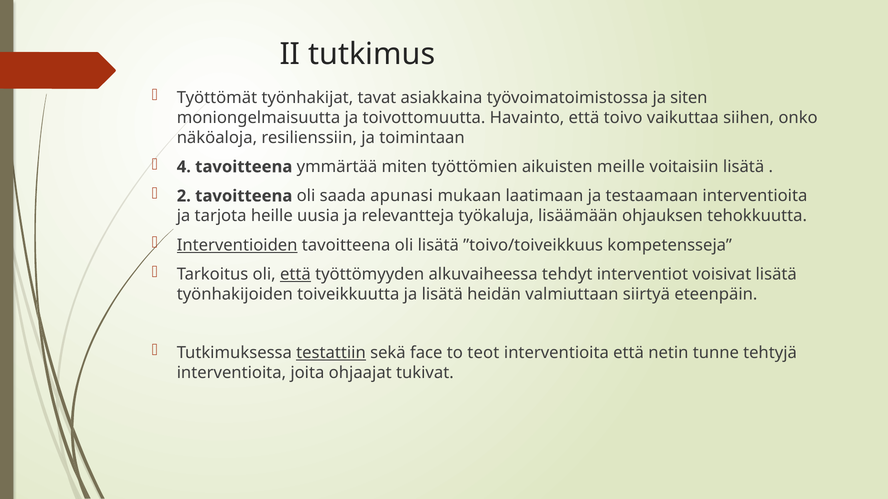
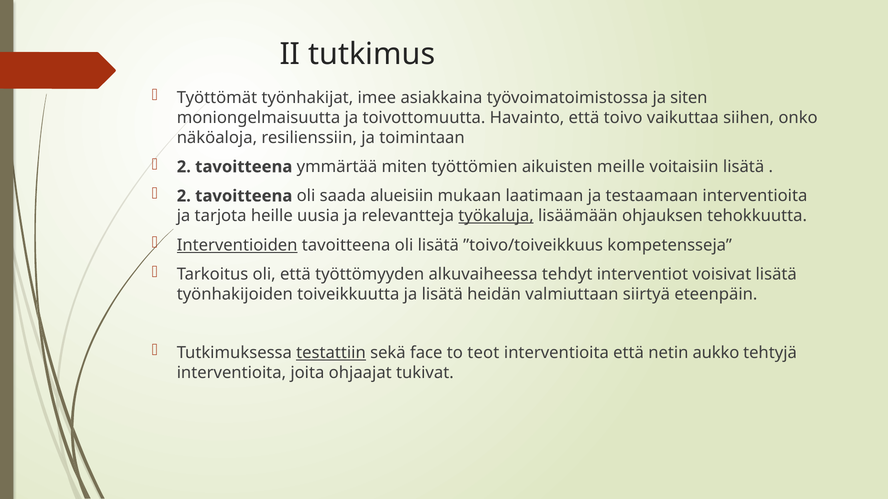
tavat: tavat -> imee
4 at (184, 167): 4 -> 2
apunasi: apunasi -> alueisiin
työkaluja underline: none -> present
että at (295, 275) underline: present -> none
tunne: tunne -> aukko
